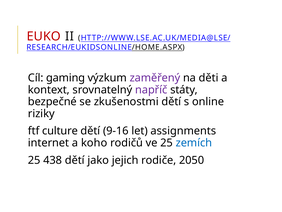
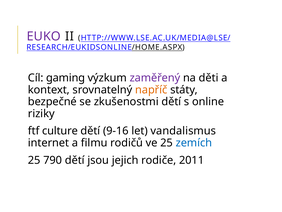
EUKO colour: red -> purple
napříč colour: purple -> orange
assignments: assignments -> vandalismus
koho: koho -> filmu
438: 438 -> 790
jako: jako -> jsou
2050: 2050 -> 2011
